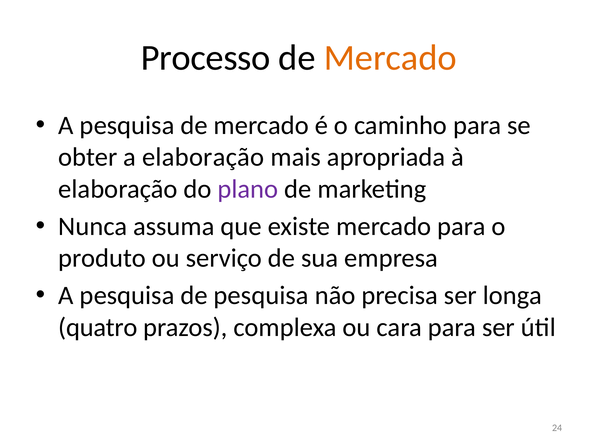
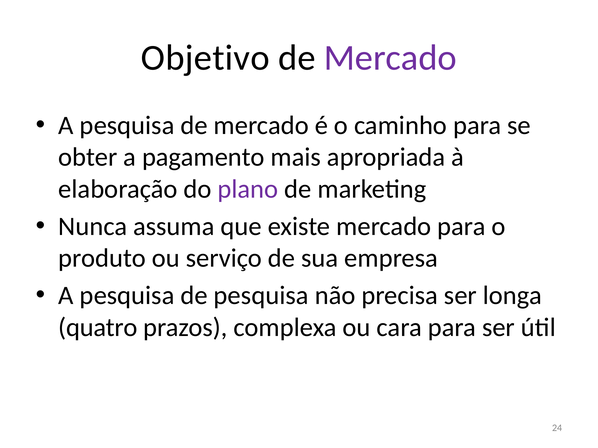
Processo: Processo -> Objetivo
Mercado at (390, 58) colour: orange -> purple
a elaboração: elaboração -> pagamento
